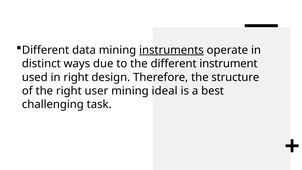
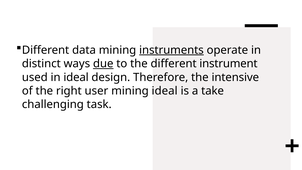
due underline: none -> present
in right: right -> ideal
structure: structure -> intensive
best: best -> take
